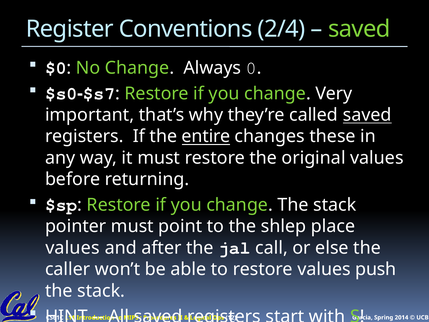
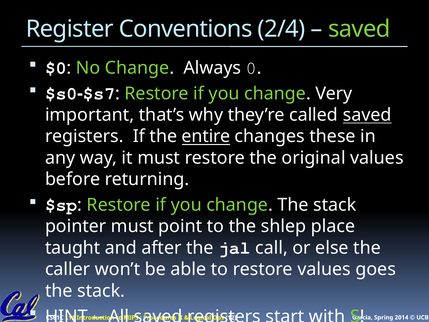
values at (72, 248): values -> taught
push: push -> goes
